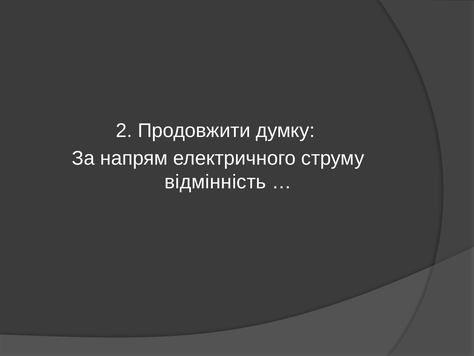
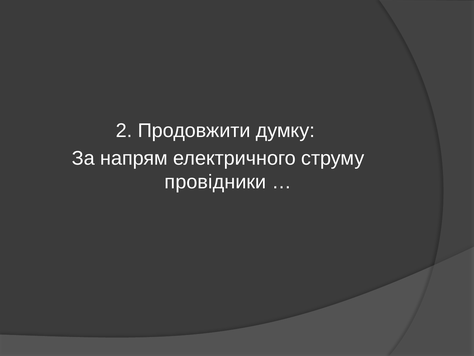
відмінність: відмінність -> провідники
